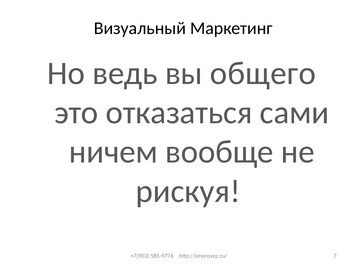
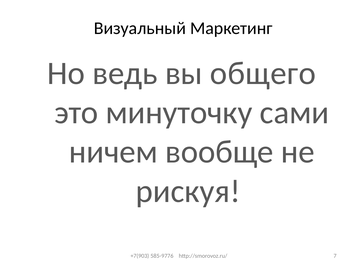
отказаться: отказаться -> минуточку
